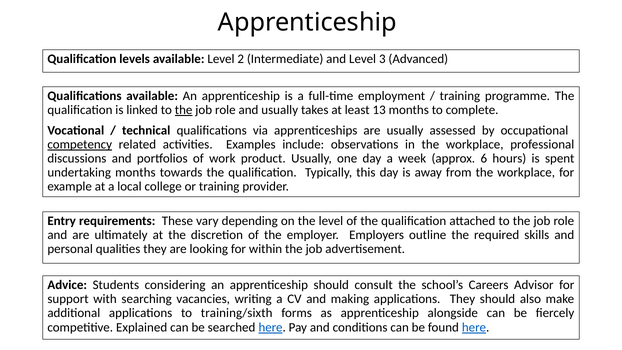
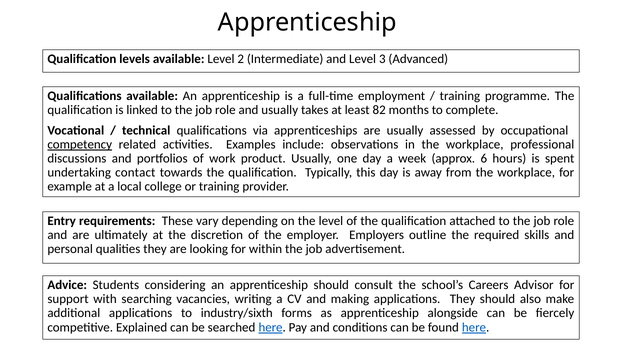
the at (184, 110) underline: present -> none
13: 13 -> 82
undertaking months: months -> contact
training/sixth: training/sixth -> industry/sixth
